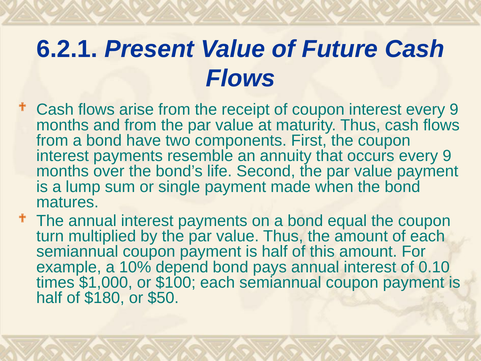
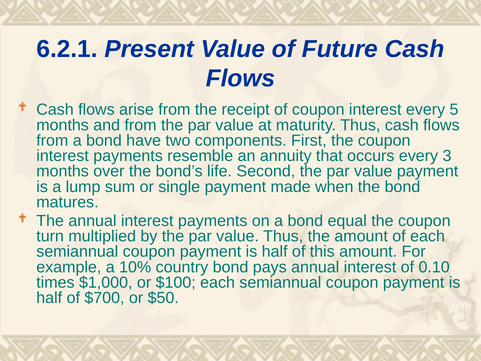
interest every 9: 9 -> 5
occurs every 9: 9 -> 3
depend: depend -> country
$180: $180 -> $700
